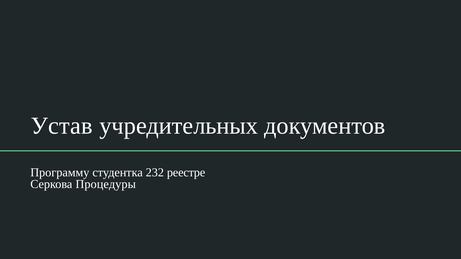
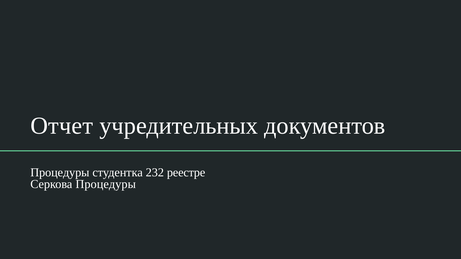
Устав: Устав -> Отчет
Программу at (60, 173): Программу -> Процедуры
